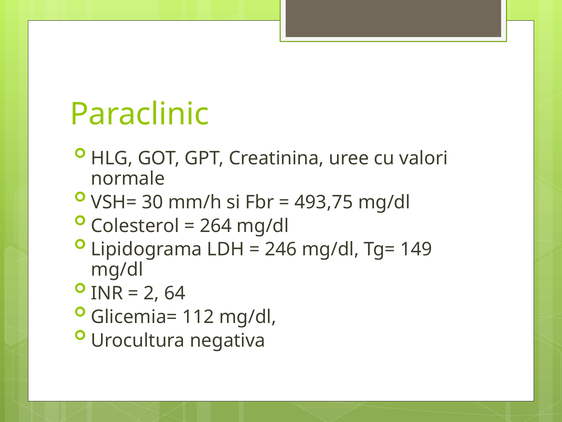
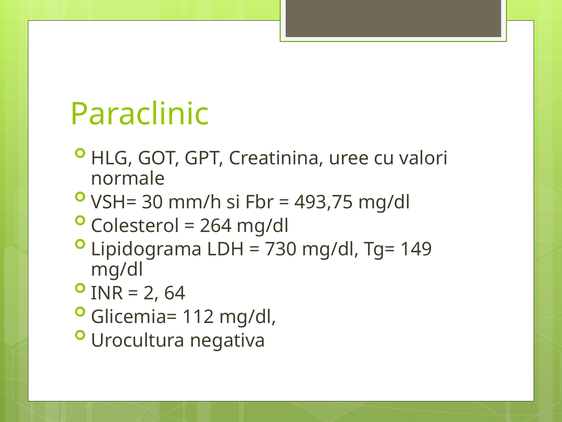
246: 246 -> 730
